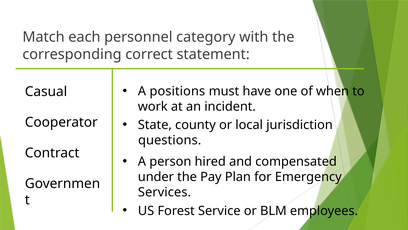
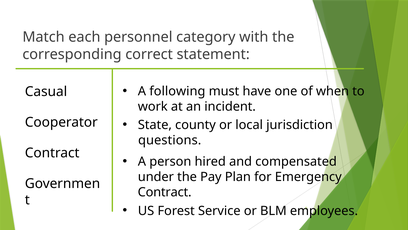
positions: positions -> following
Services at (165, 192): Services -> Contract
